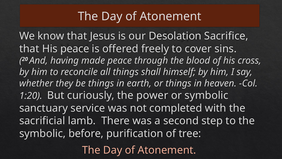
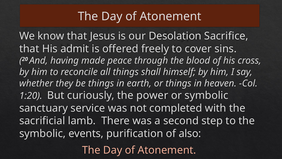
His peace: peace -> admit
before: before -> events
tree: tree -> also
